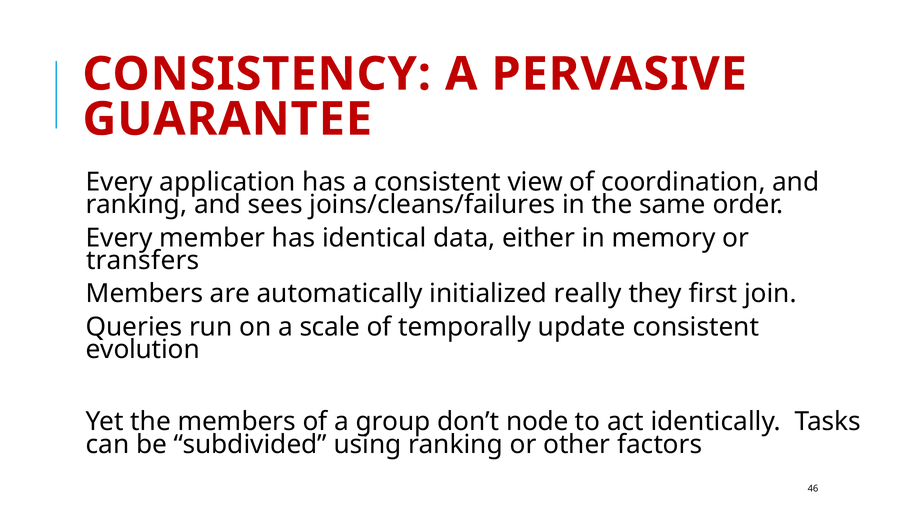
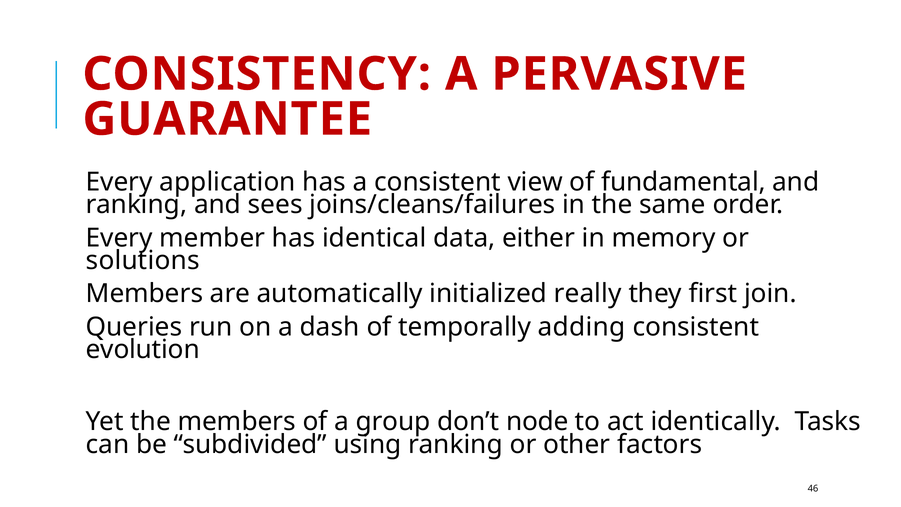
coordination: coordination -> fundamental
transfers: transfers -> solutions
scale: scale -> dash
update: update -> adding
